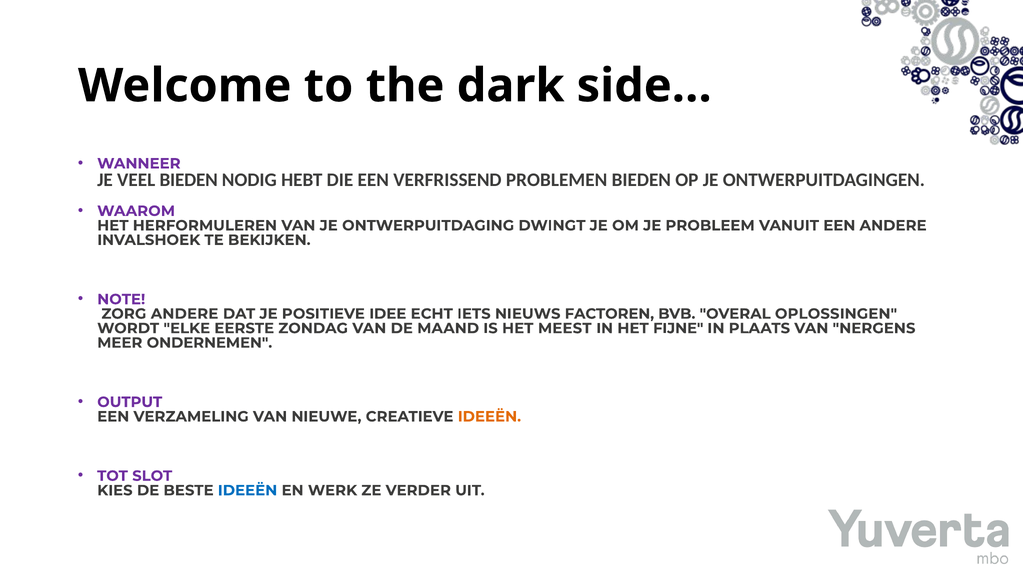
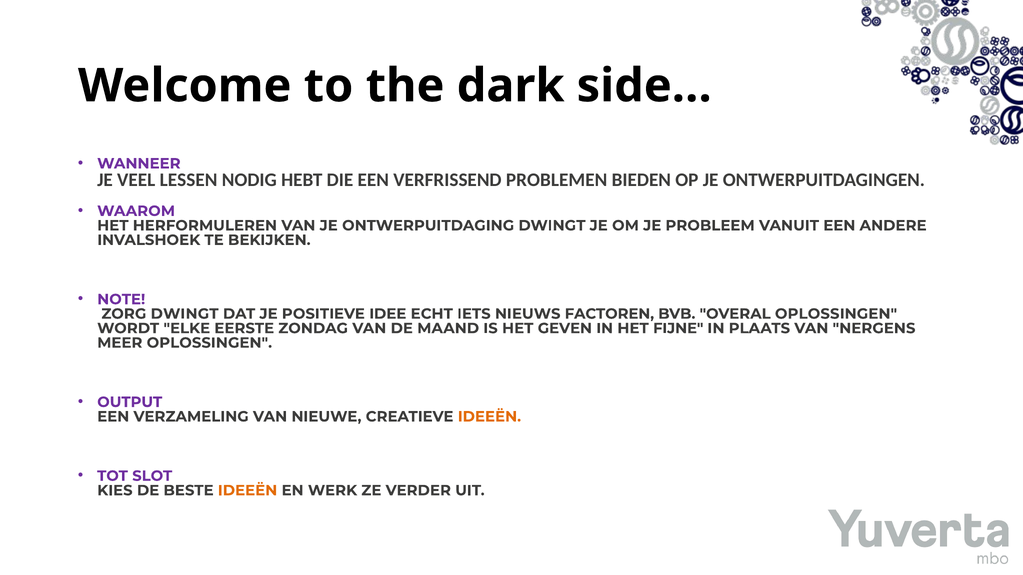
VEEL BIEDEN: BIEDEN -> LESSEN
ZORG ANDERE: ANDERE -> DWINGT
MEEST: MEEST -> GEVEN
MEER ONDERNEMEN: ONDERNEMEN -> OPLOSSINGEN
IDEEËN at (248, 491) colour: blue -> orange
